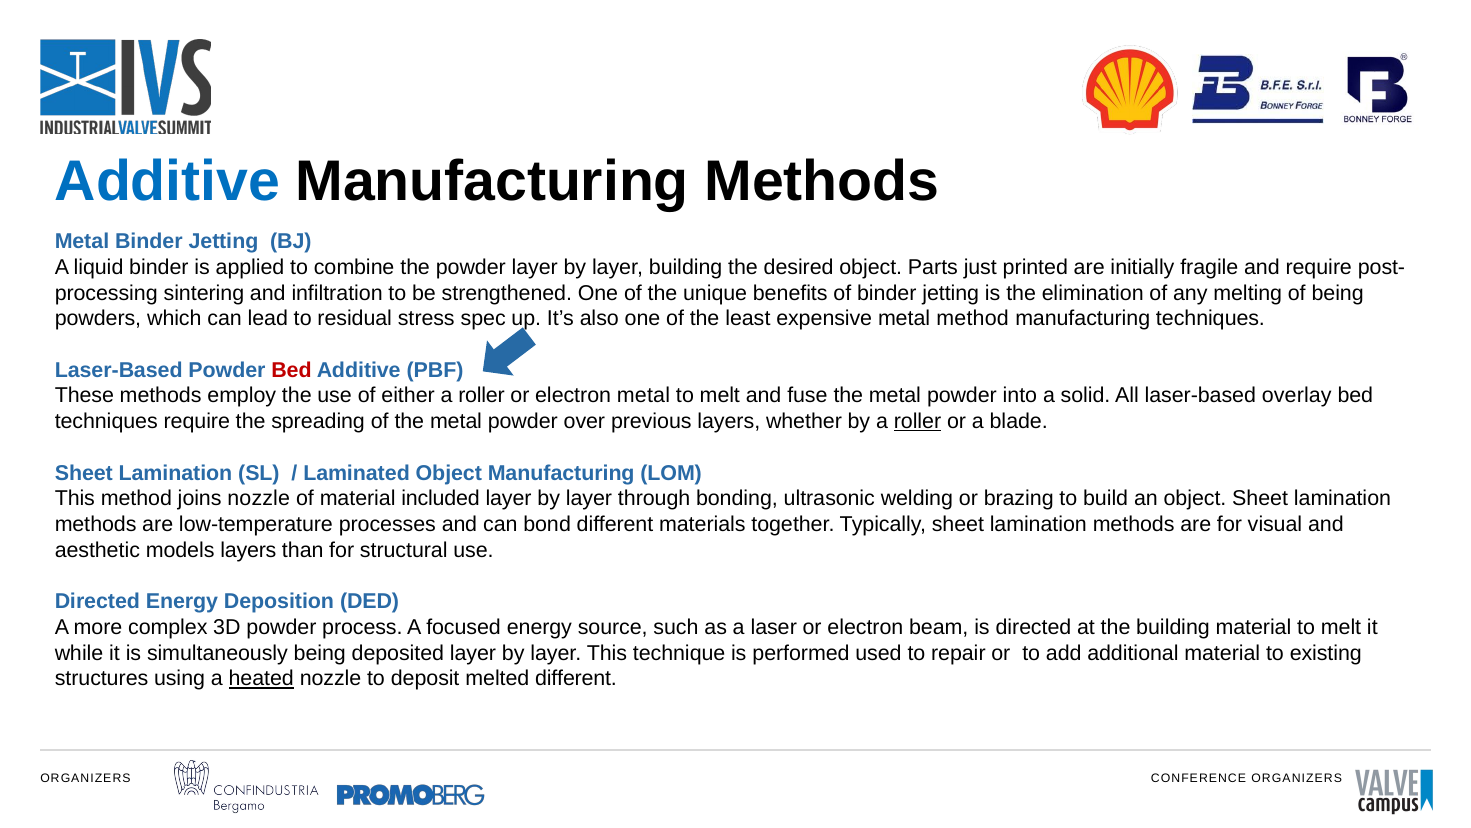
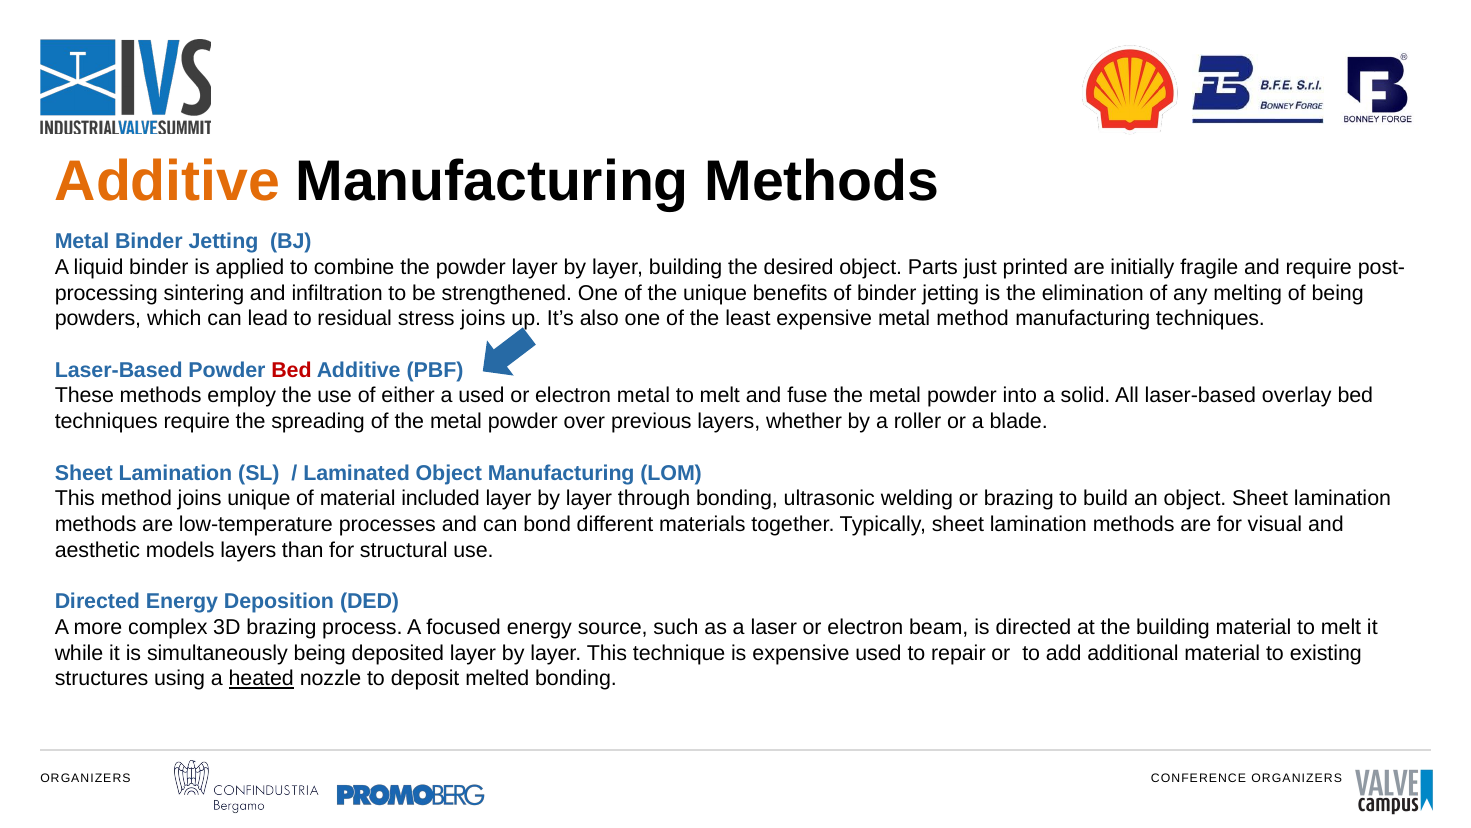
Additive at (167, 181) colour: blue -> orange
stress spec: spec -> joins
either a roller: roller -> used
roller at (918, 421) underline: present -> none
joins nozzle: nozzle -> unique
3D powder: powder -> brazing
is performed: performed -> expensive
melted different: different -> bonding
